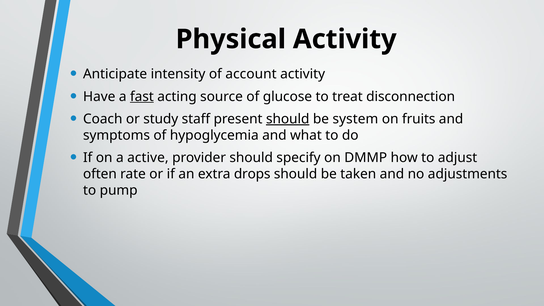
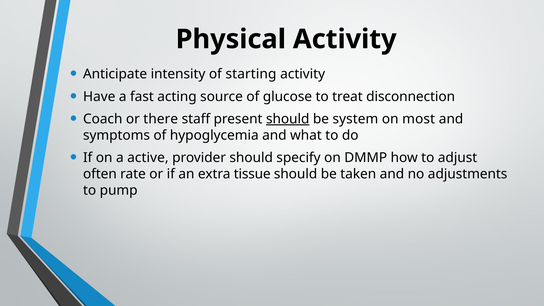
account: account -> starting
fast underline: present -> none
study: study -> there
fruits: fruits -> most
drops: drops -> tissue
